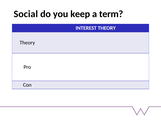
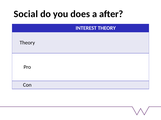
keep: keep -> does
term: term -> after
